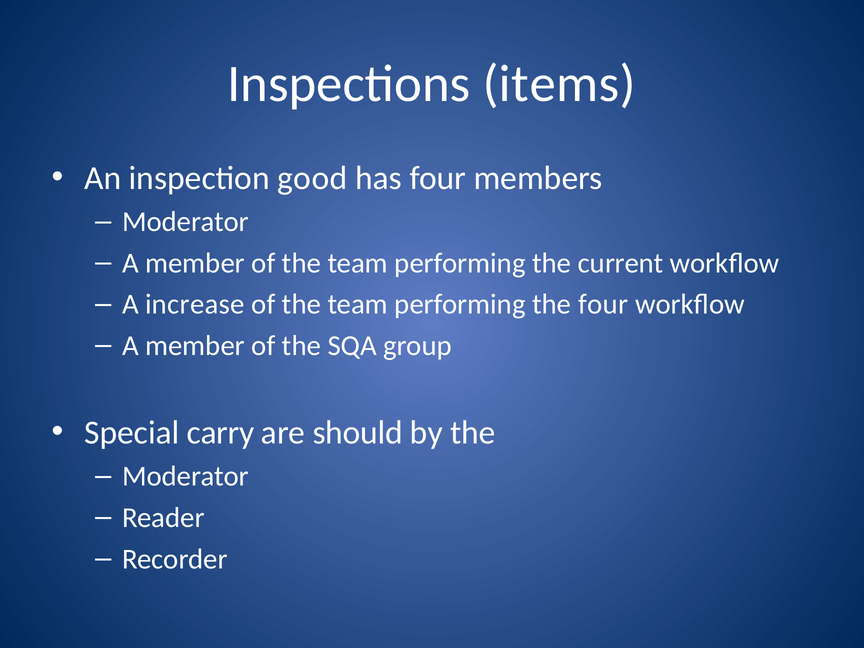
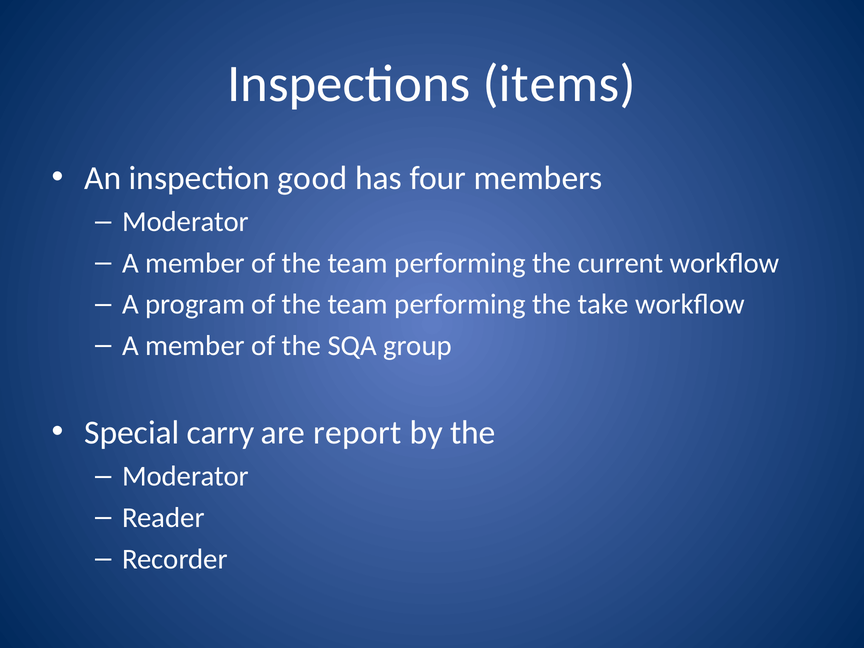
increase: increase -> program
the four: four -> take
should: should -> report
